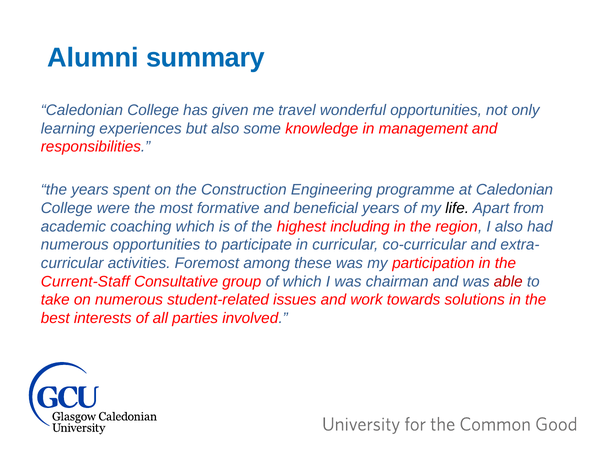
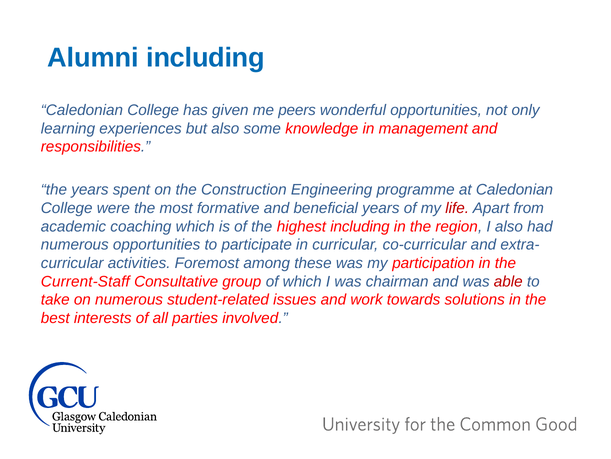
Alumni summary: summary -> including
travel: travel -> peers
life colour: black -> red
